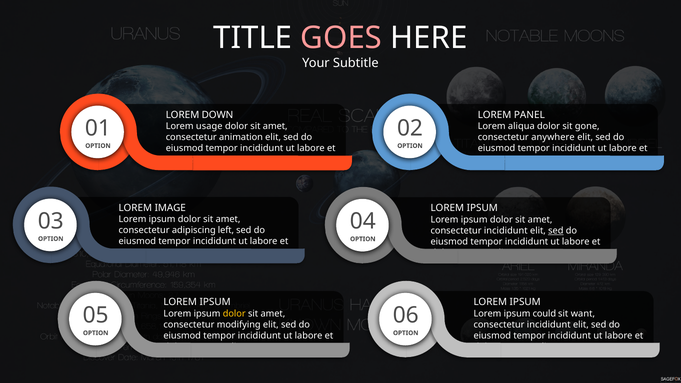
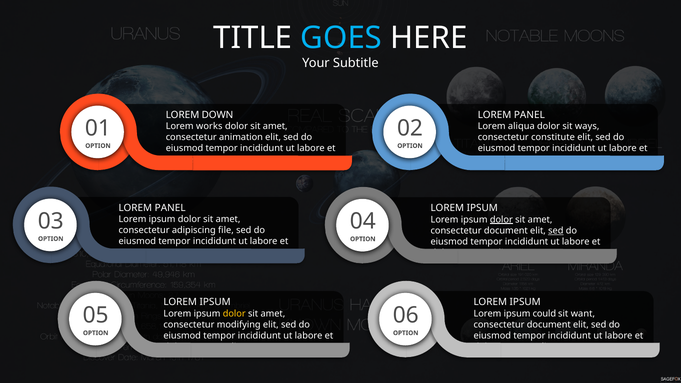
GOES colour: pink -> light blue
usage: usage -> works
gone: gone -> ways
anywhere: anywhere -> constitute
IMAGE at (170, 208): IMAGE -> PANEL
dolor at (501, 220) underline: none -> present
left: left -> file
incididunt at (506, 231): incididunt -> document
incididunt at (549, 325): incididunt -> document
